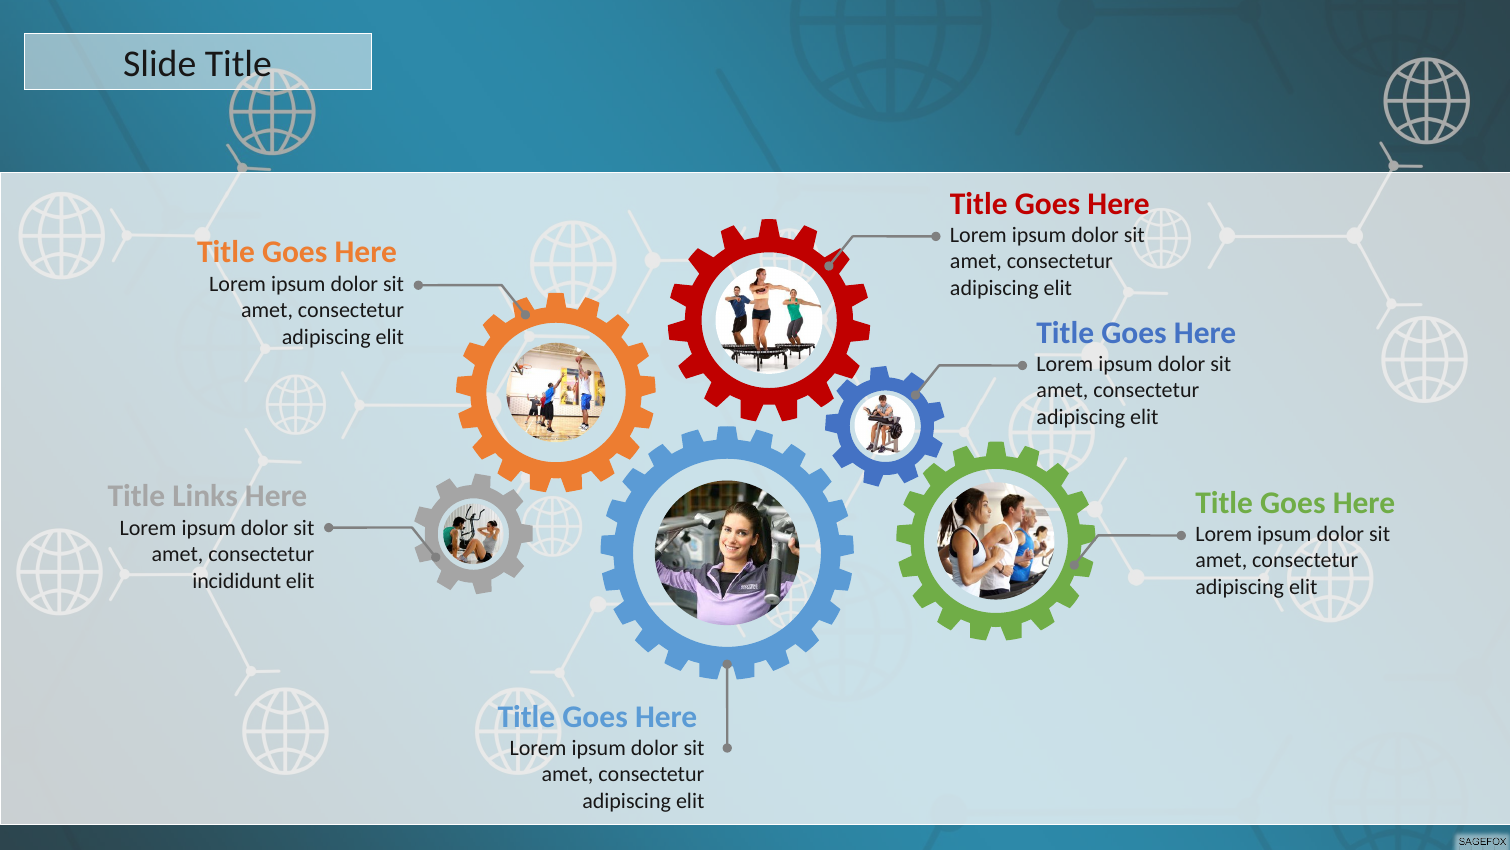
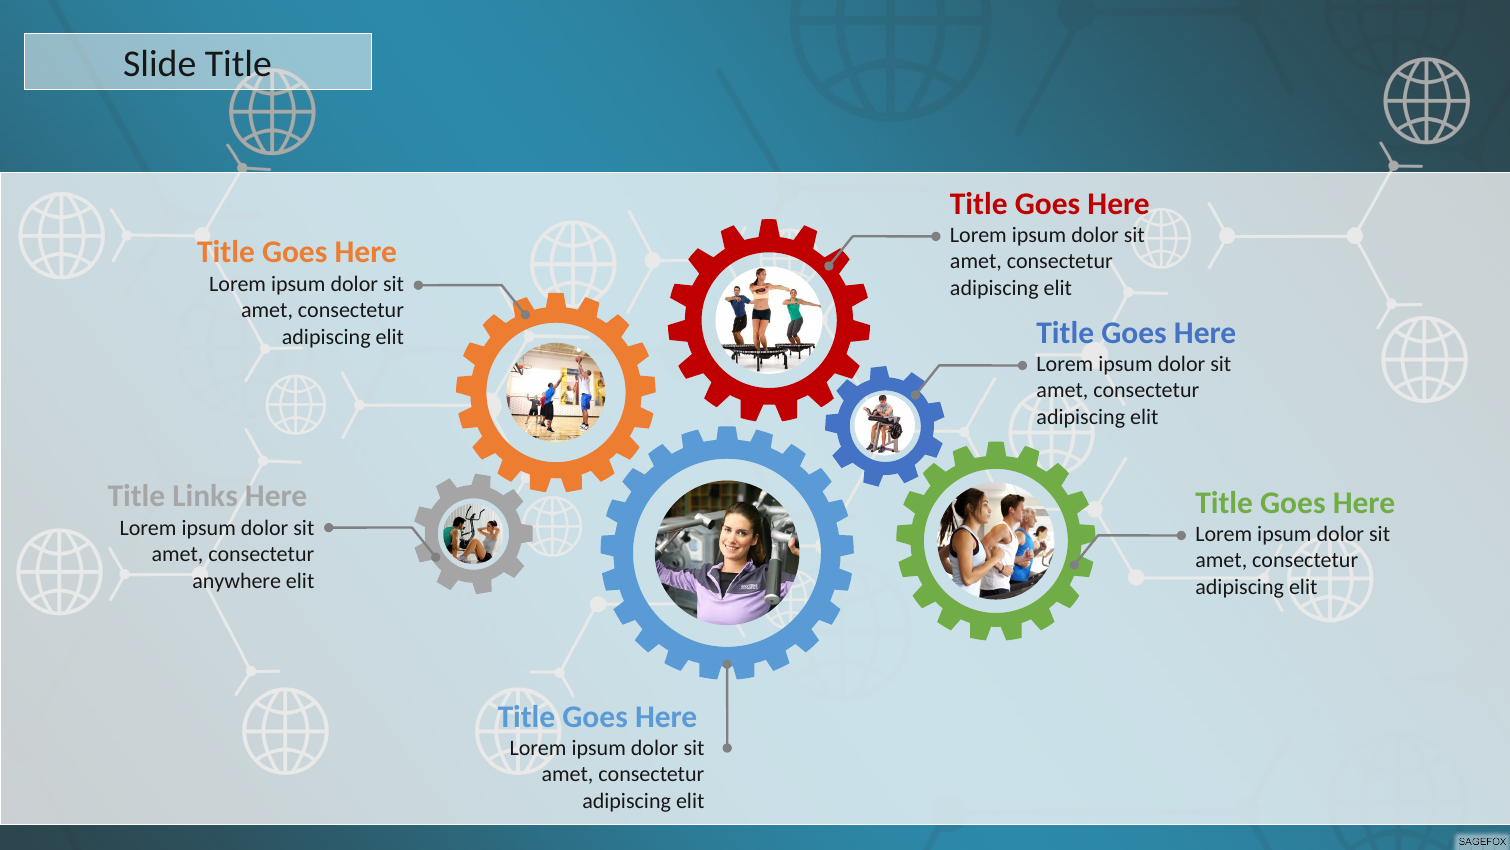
incididunt: incididunt -> anywhere
